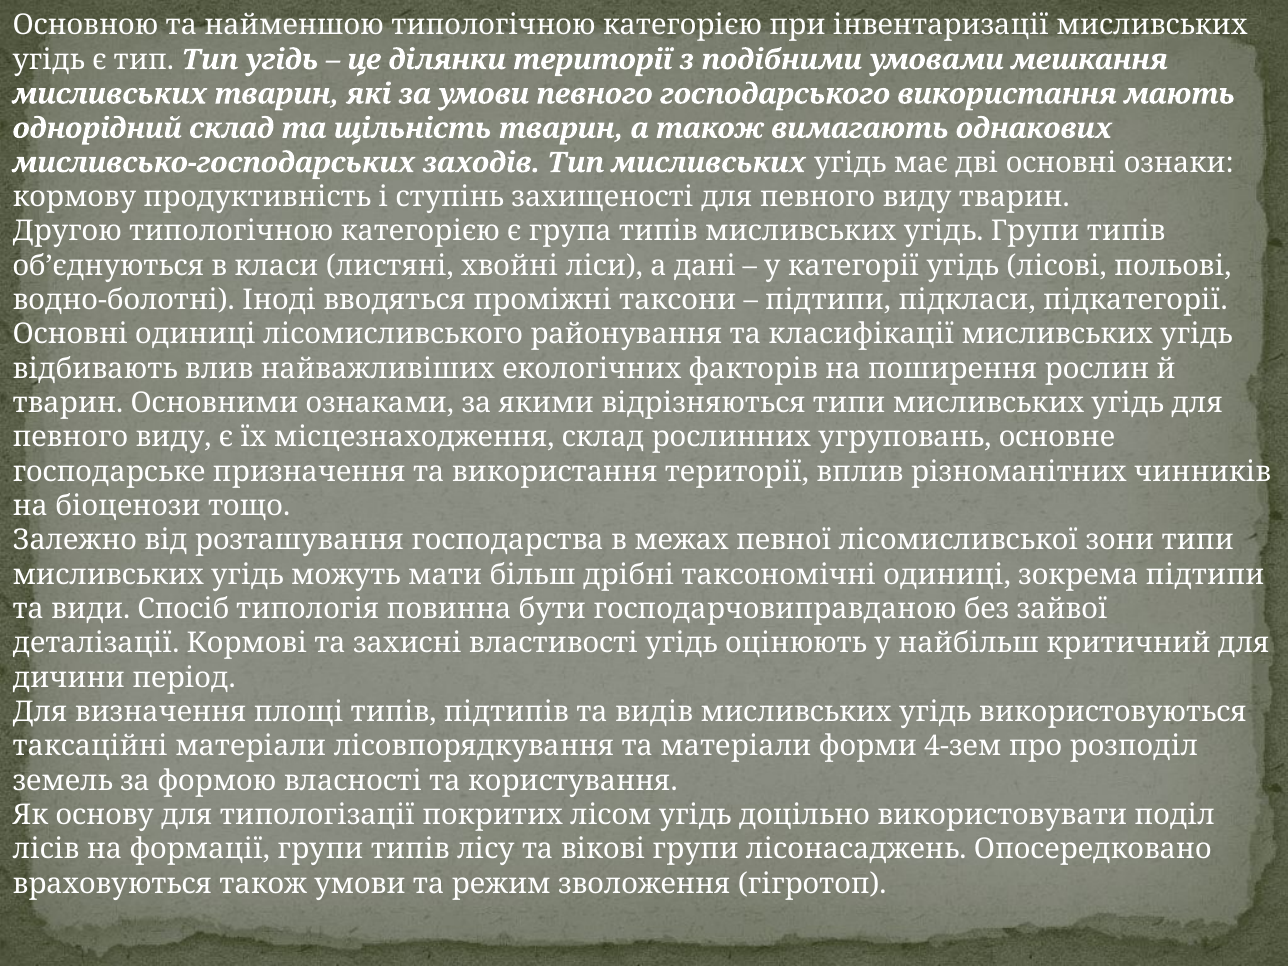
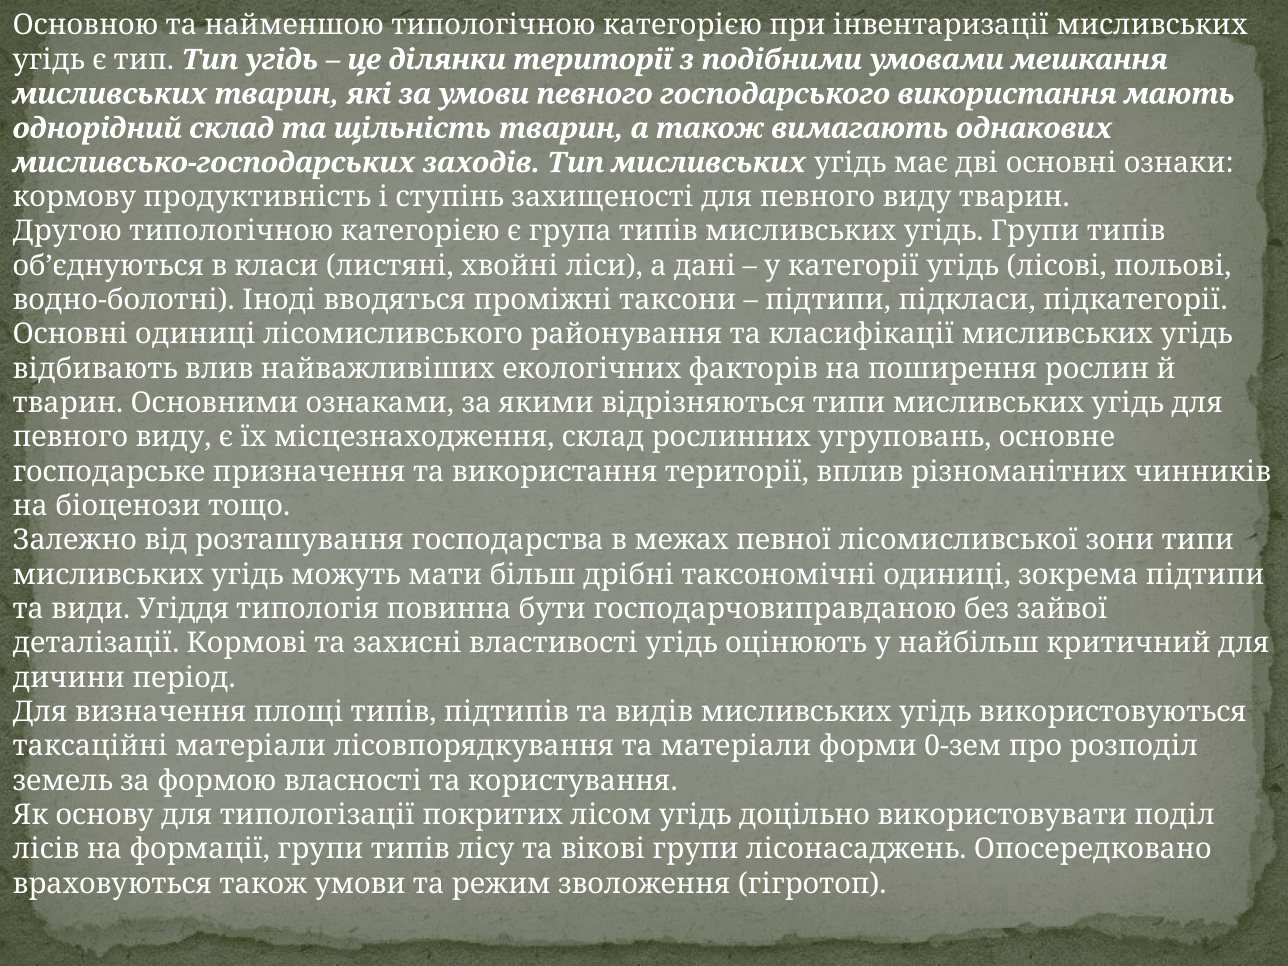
Спосіб: Спосіб -> Угіддя
4-зем: 4-зем -> 0-зем
